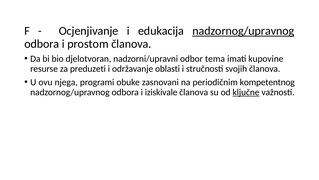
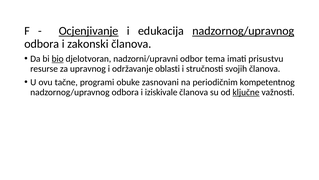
Ocjenjivanje underline: none -> present
prostom: prostom -> zakonski
bio underline: none -> present
kupovine: kupovine -> prisustvu
preduzeti: preduzeti -> upravnog
njega: njega -> tačne
